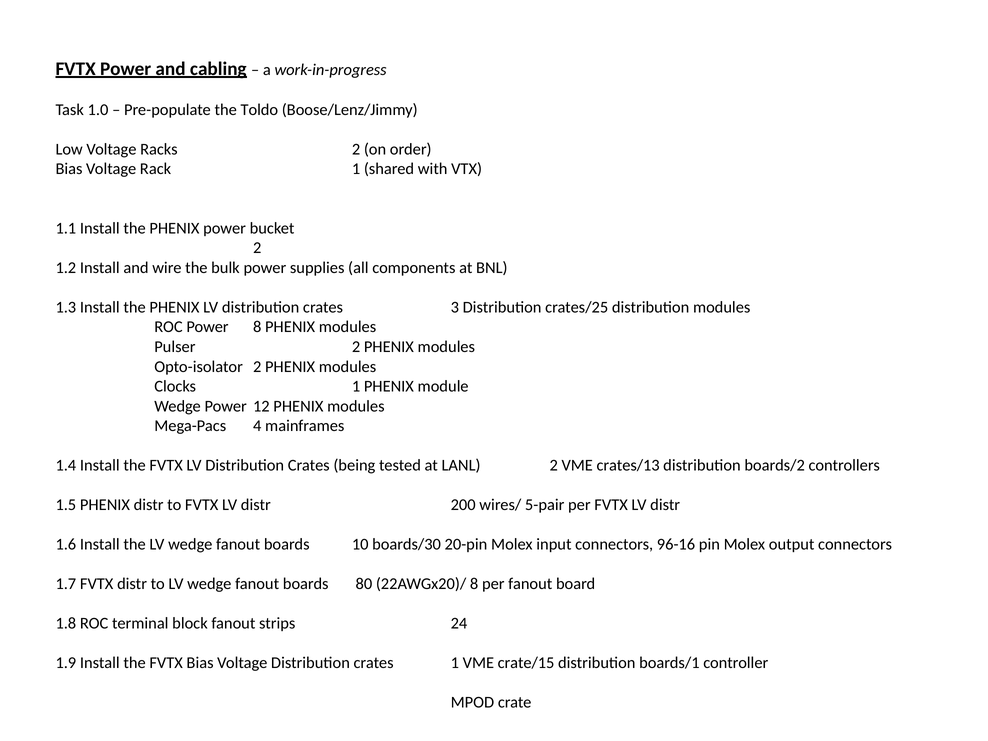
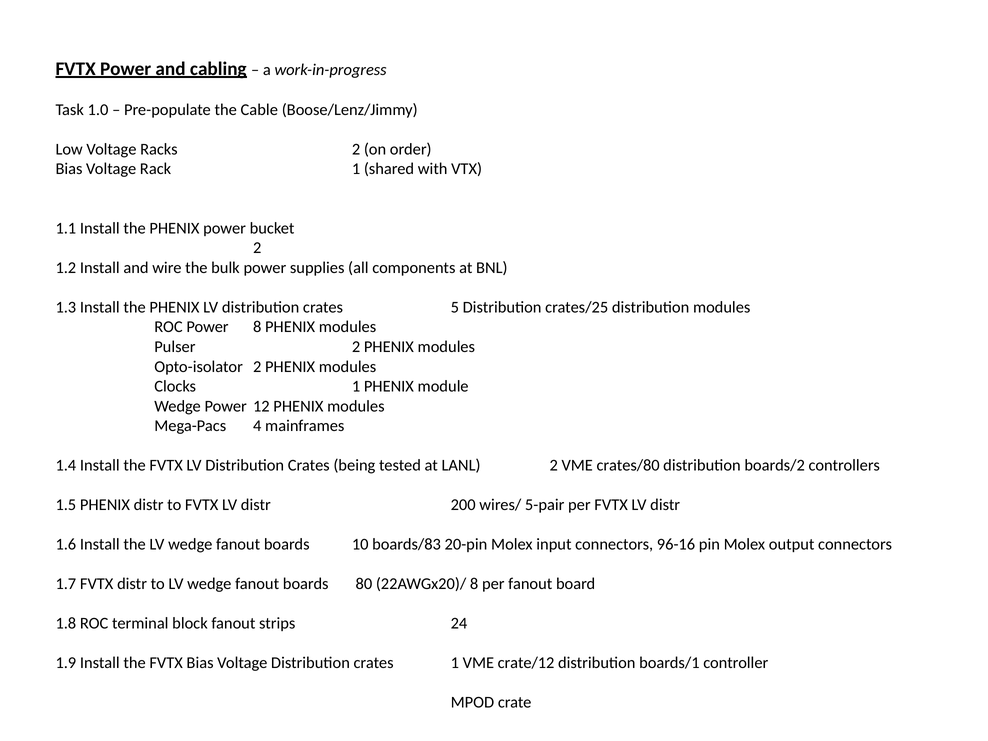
Toldo: Toldo -> Cable
3: 3 -> 5
crates/13: crates/13 -> crates/80
boards/30: boards/30 -> boards/83
crate/15: crate/15 -> crate/12
